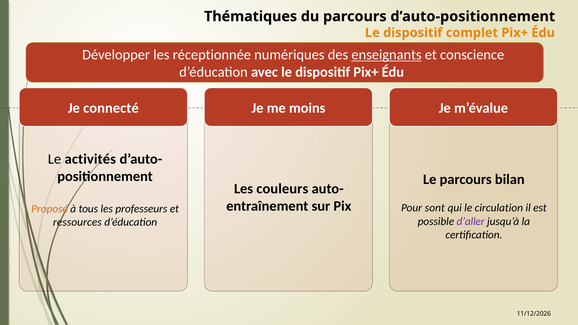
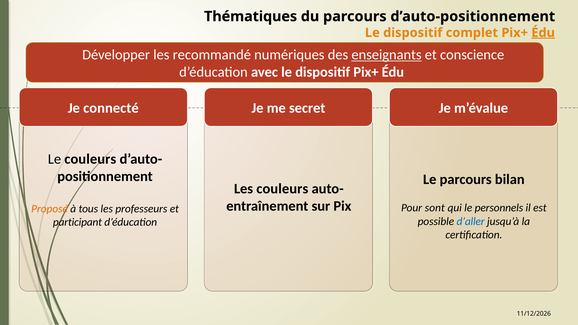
Édu at (543, 33) underline: none -> present
réceptionnée: réceptionnée -> recommandé
moins: moins -> secret
Le activités: activités -> couleurs
circulation: circulation -> personnels
d’aller colour: purple -> blue
ressources: ressources -> participant
